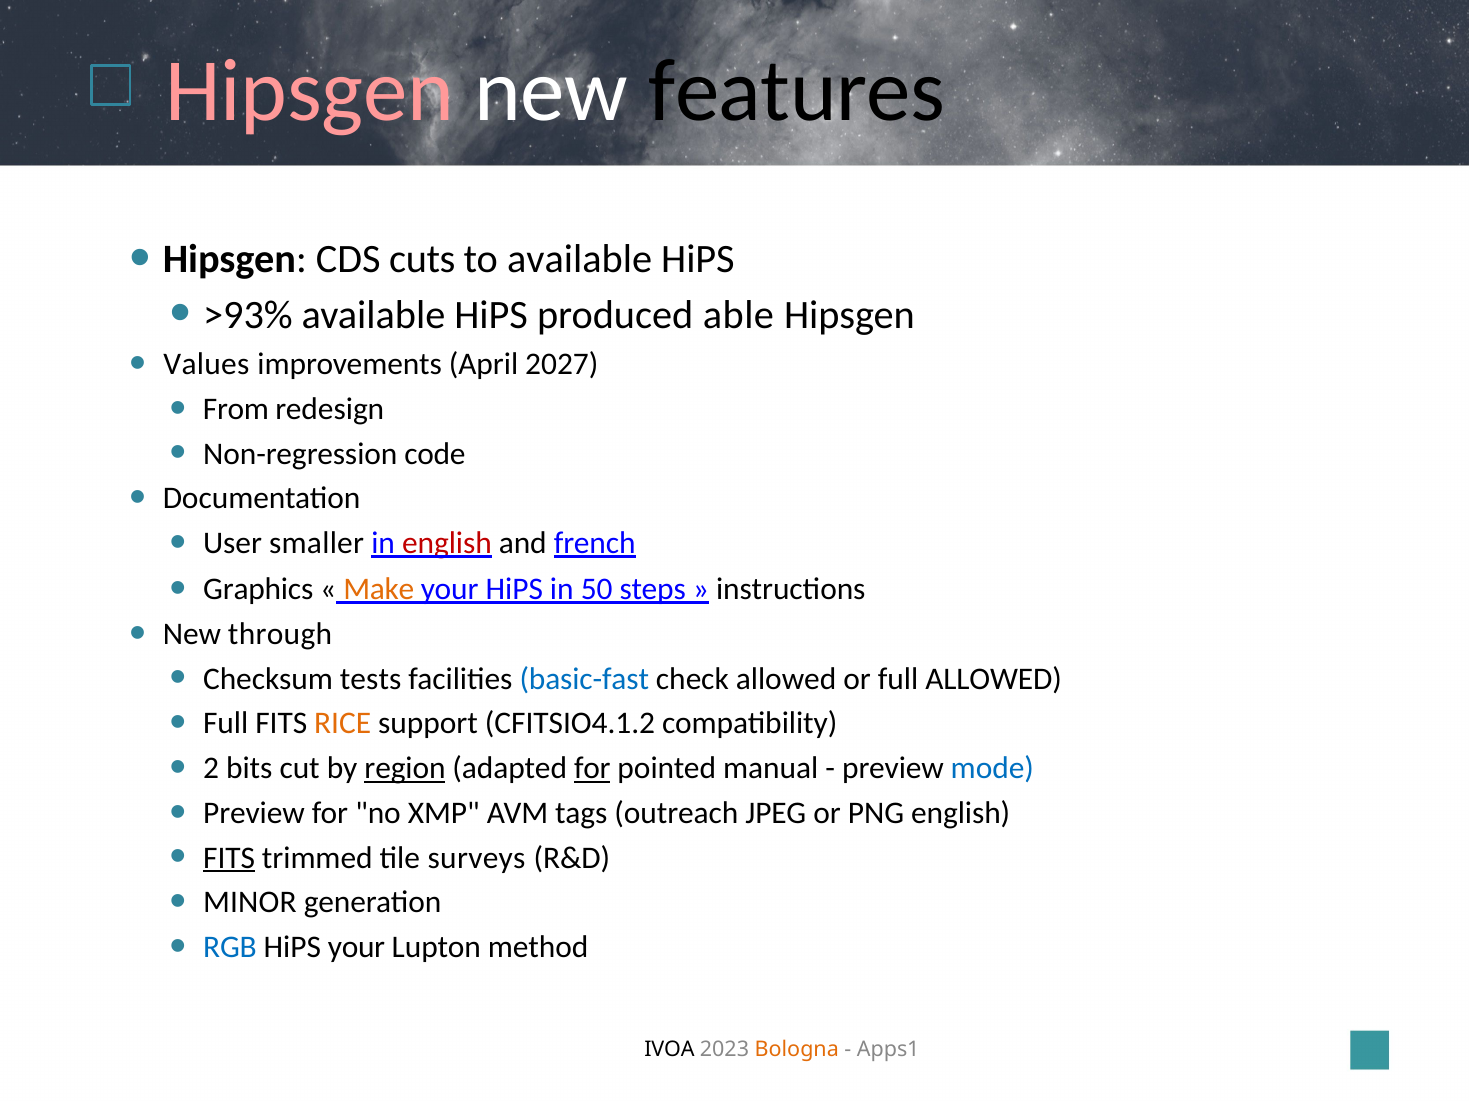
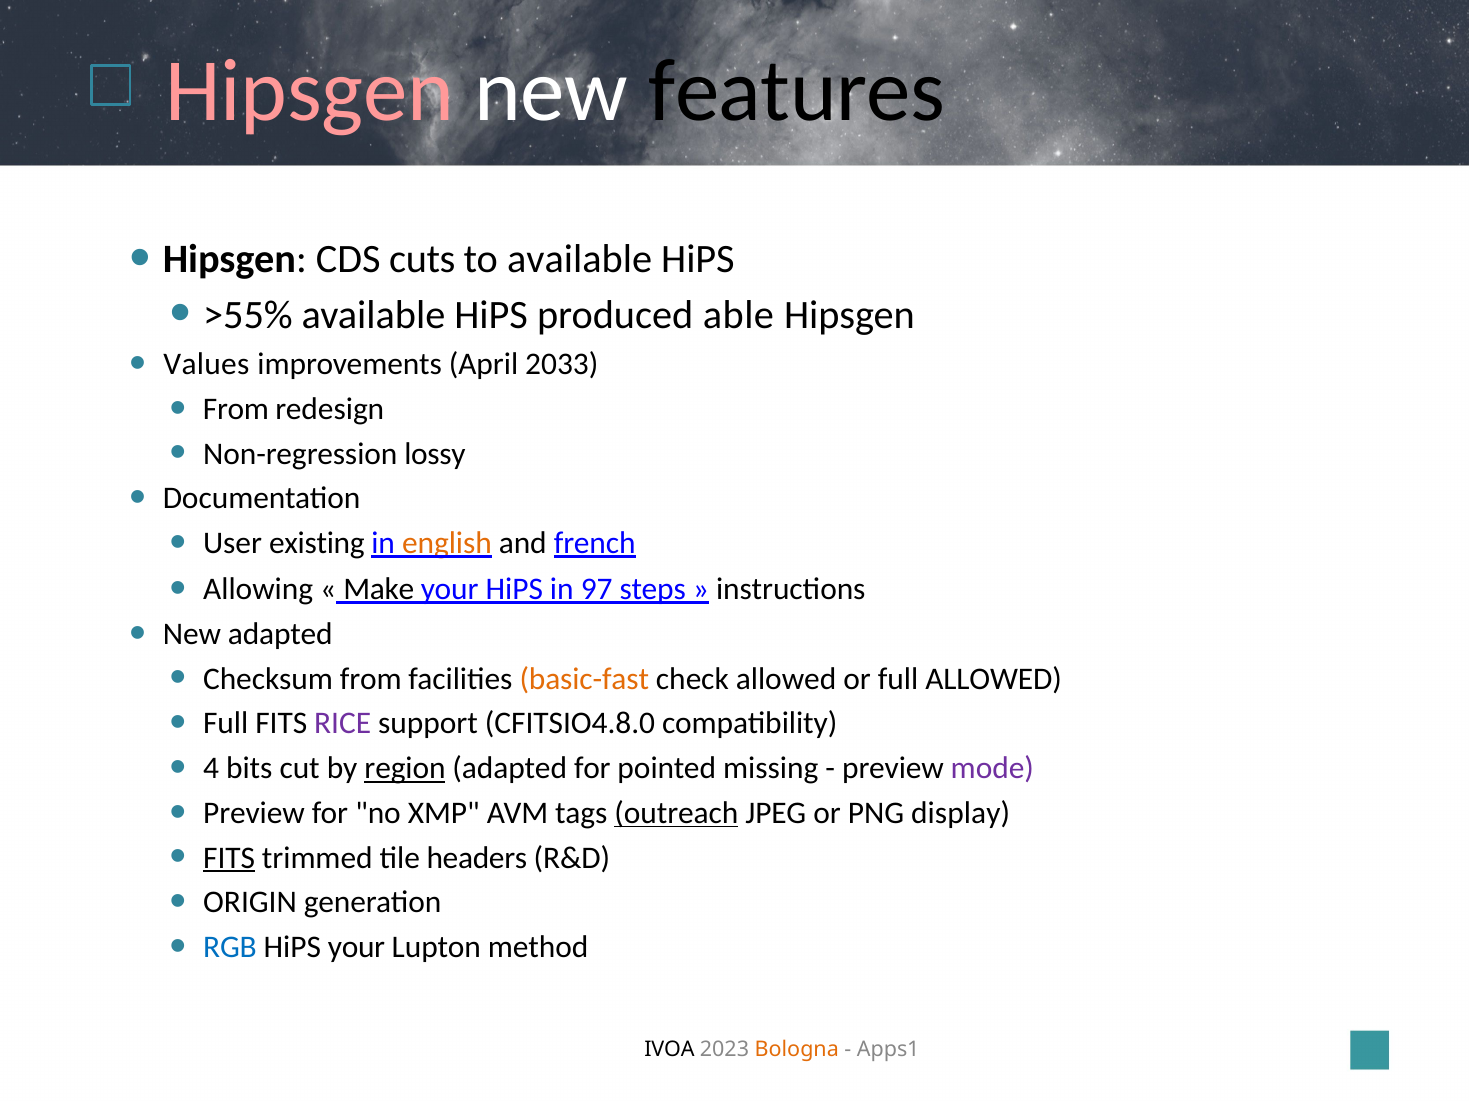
>93%: >93% -> >55%
2027: 2027 -> 2033
code: code -> lossy
smaller: smaller -> existing
english at (447, 544) colour: red -> orange
Graphics: Graphics -> Allowing
Make colour: orange -> black
50: 50 -> 97
New through: through -> adapted
Checksum tests: tests -> from
basic-fast colour: blue -> orange
RICE colour: orange -> purple
CFITSIO4.1.2: CFITSIO4.1.2 -> CFITSIO4.8.0
2: 2 -> 4
for at (592, 769) underline: present -> none
manual: manual -> missing
mode colour: blue -> purple
outreach underline: none -> present
PNG english: english -> display
surveys: surveys -> headers
MINOR: MINOR -> ORIGIN
